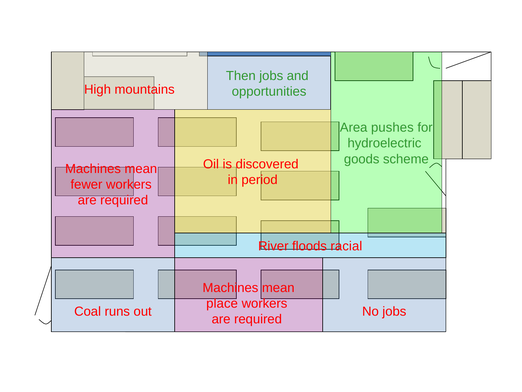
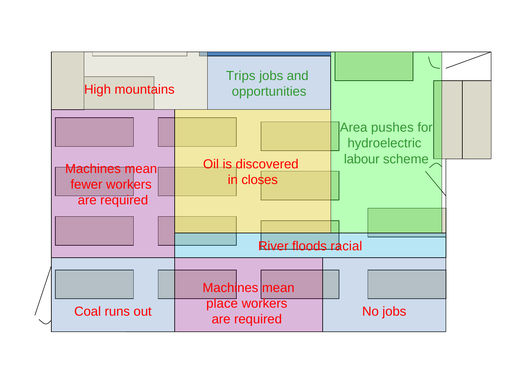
Then: Then -> Trips
goods: goods -> labour
period: period -> closes
